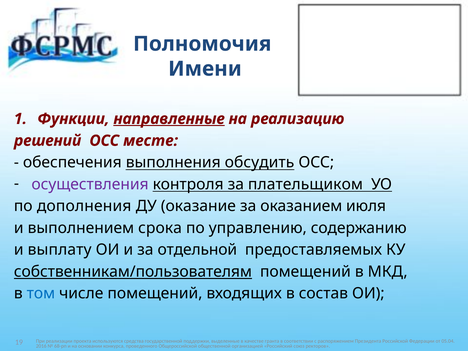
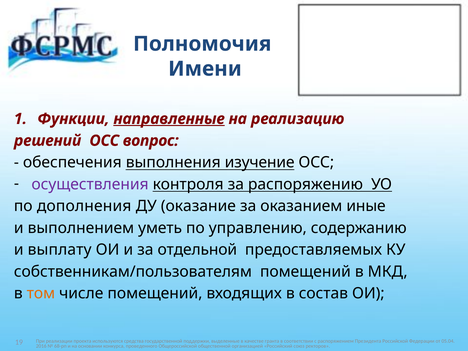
месте: месте -> вопрос
обсудить: обсудить -> изучение
плательщиком: плательщиком -> распоряжению
июля: июля -> иные
срока: срока -> уметь
собственникам/пользователям underline: present -> none
том colour: blue -> orange
